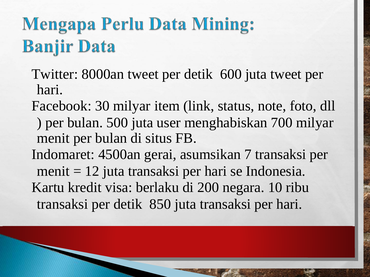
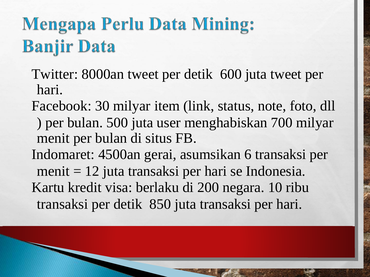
7: 7 -> 6
